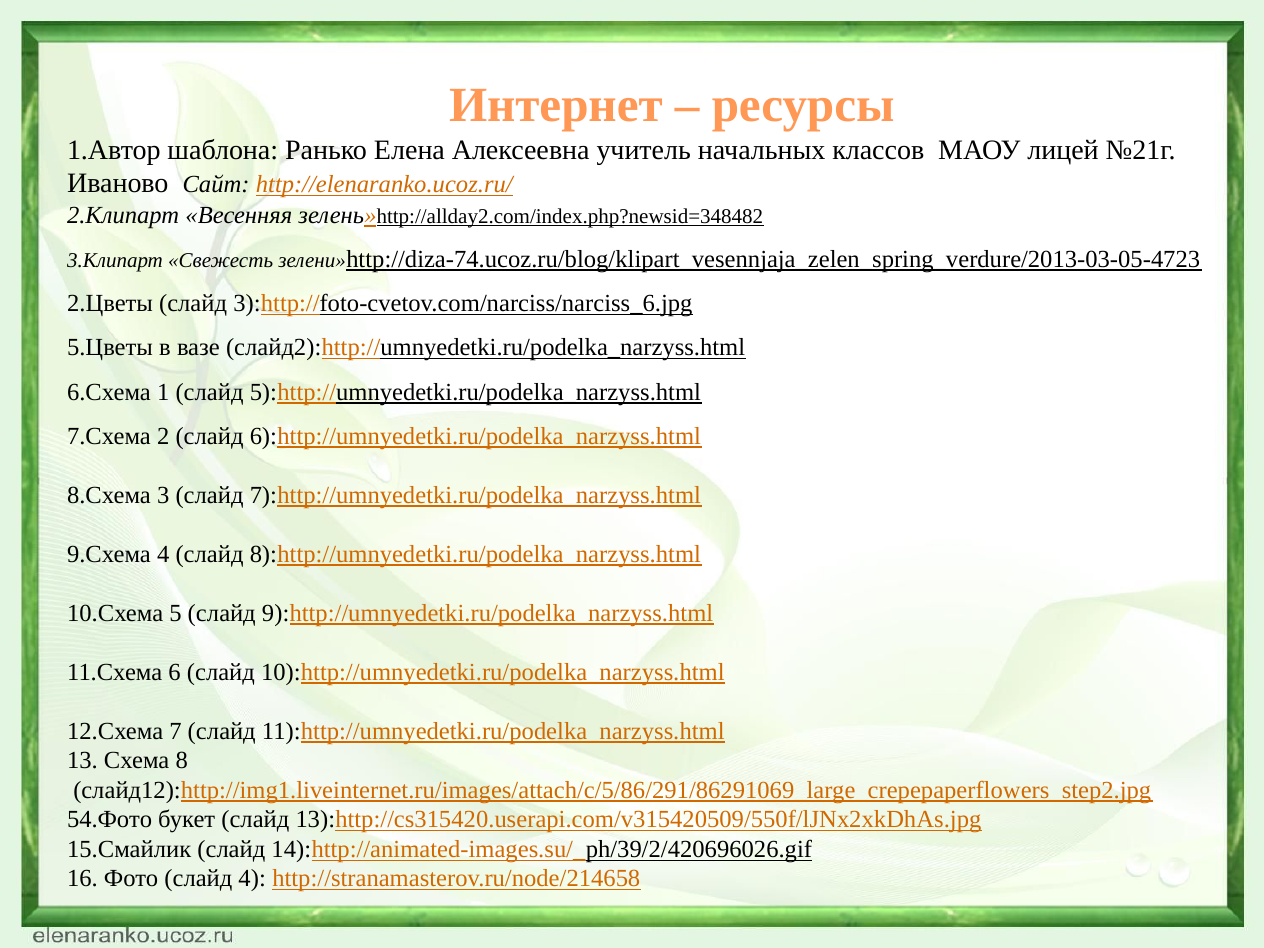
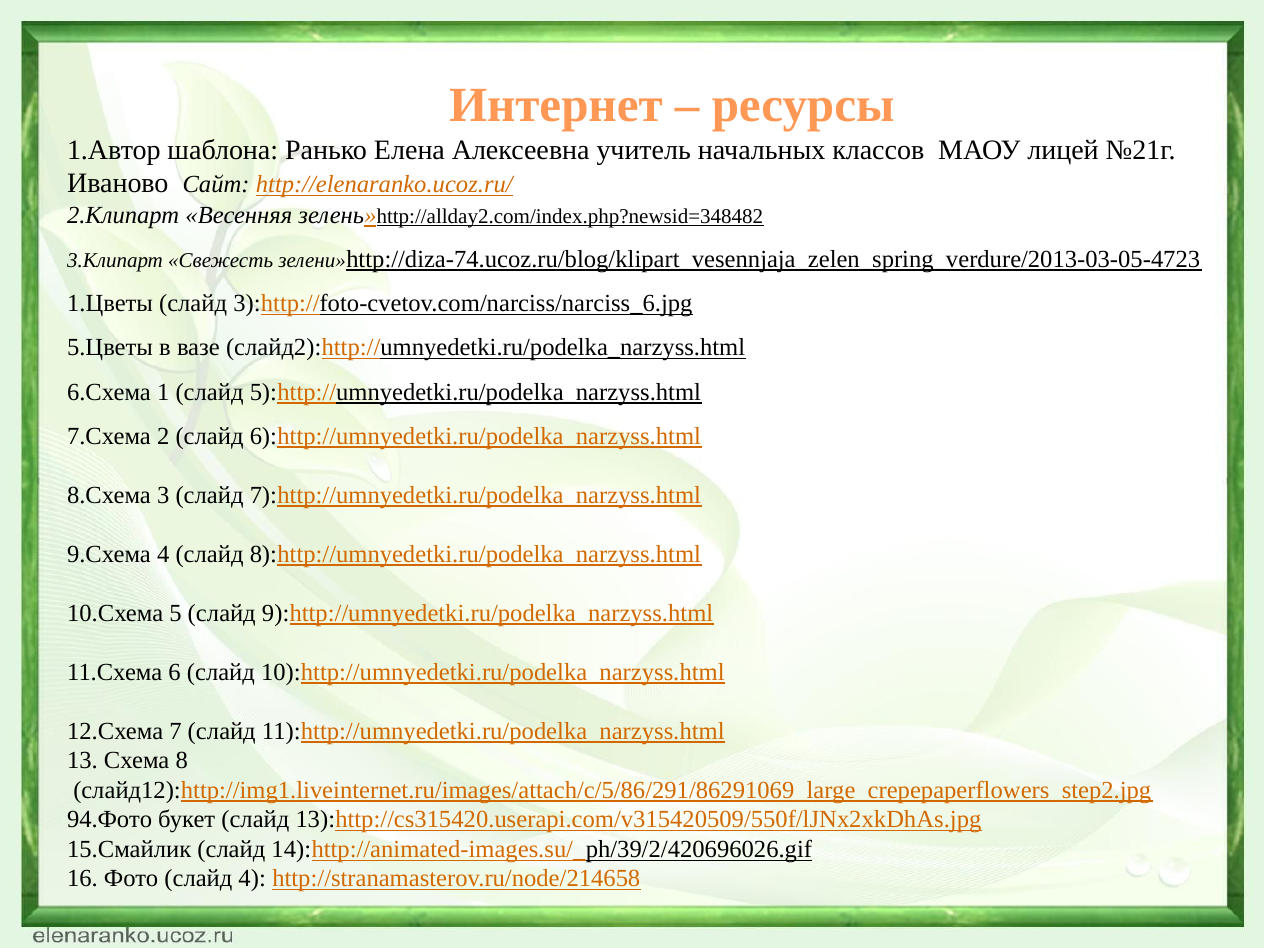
2.Цветы: 2.Цветы -> 1.Цветы
54.Фото: 54.Фото -> 94.Фото
